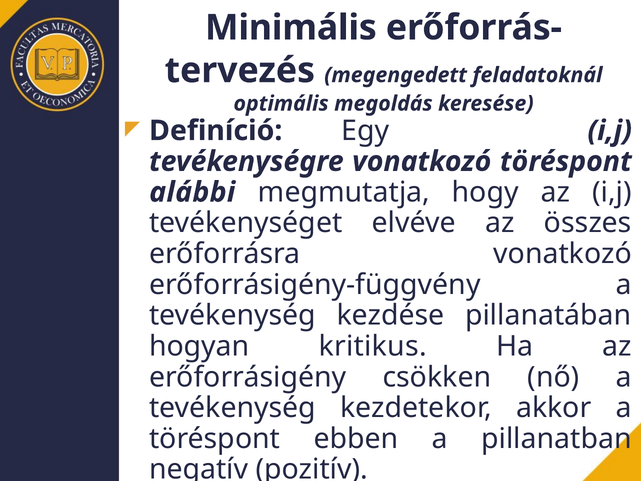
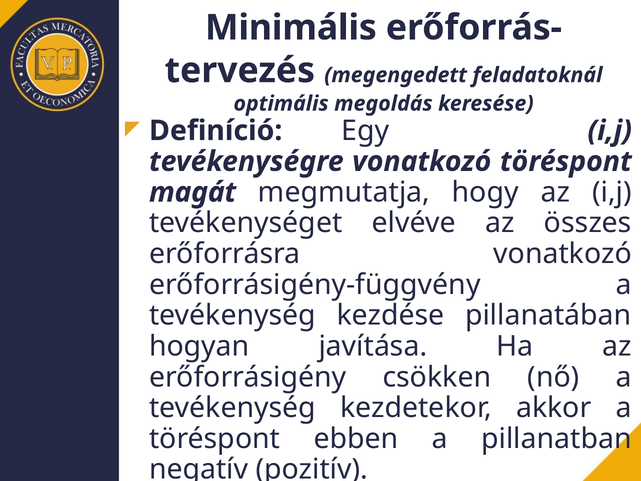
alábbi: alábbi -> magát
kritikus: kritikus -> javítása
